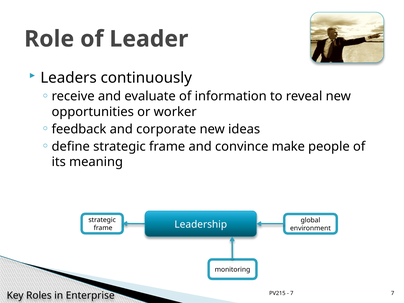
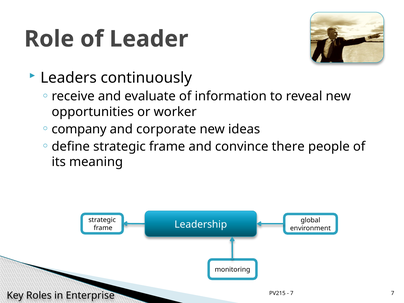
feedback: feedback -> company
make: make -> there
